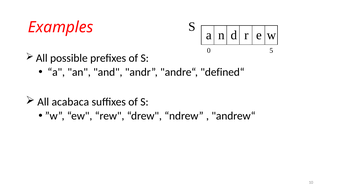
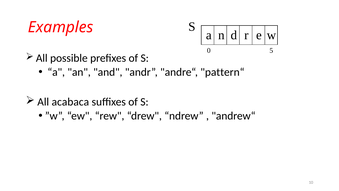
defined“: defined“ -> pattern“
